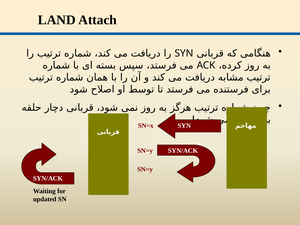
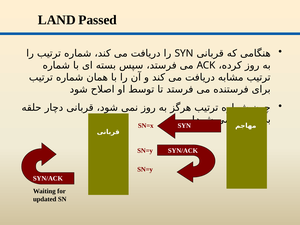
Attach: Attach -> Passed
